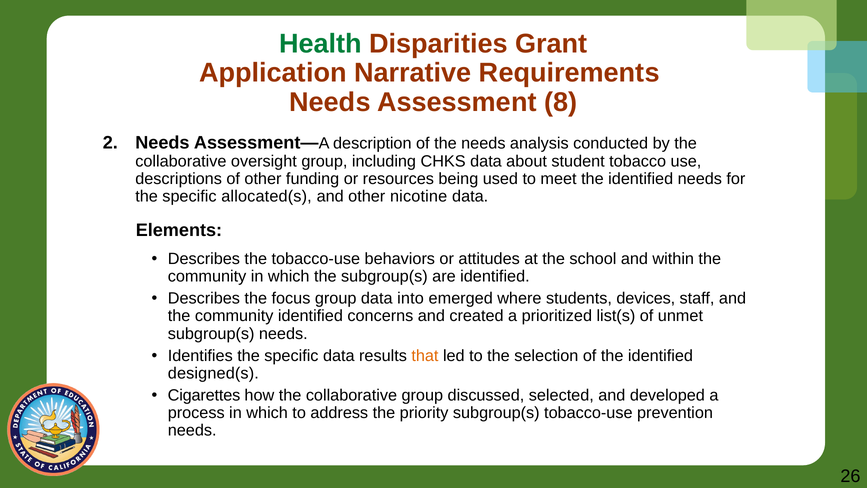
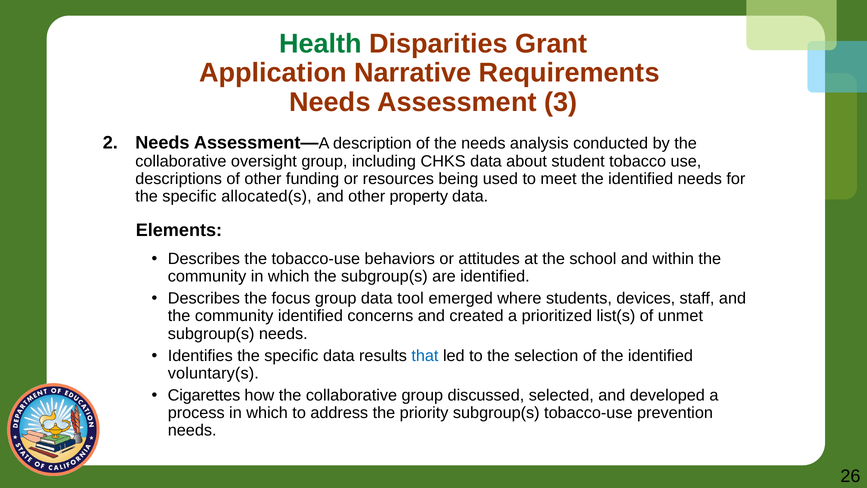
8: 8 -> 3
nicotine: nicotine -> property
into: into -> tool
that colour: orange -> blue
designed(s: designed(s -> voluntary(s
